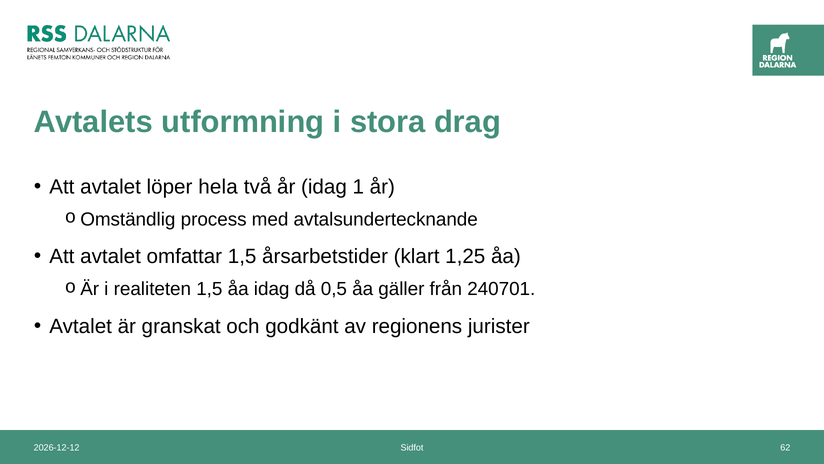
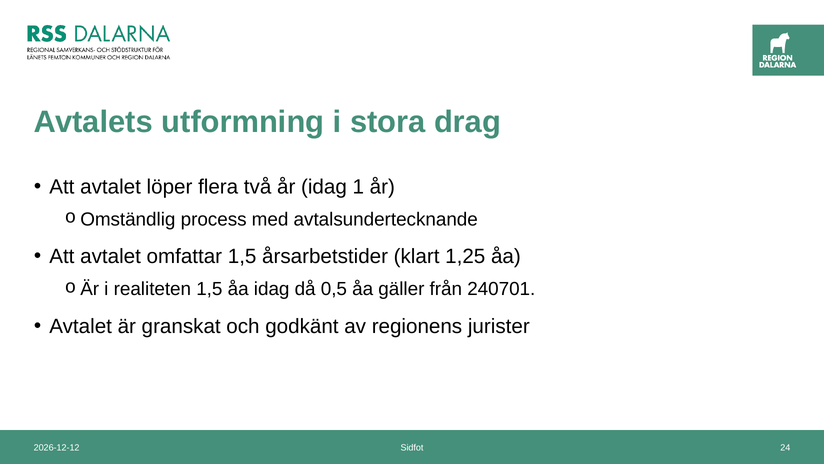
hela: hela -> flera
62: 62 -> 24
